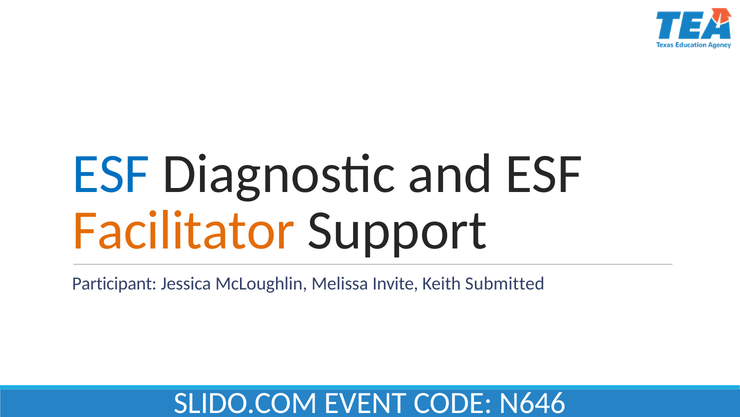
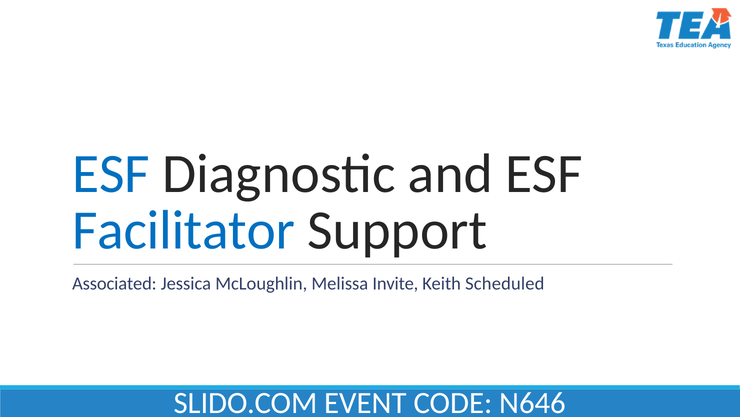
Facilitator colour: orange -> blue
Participant: Participant -> Associated
Submitted: Submitted -> Scheduled
